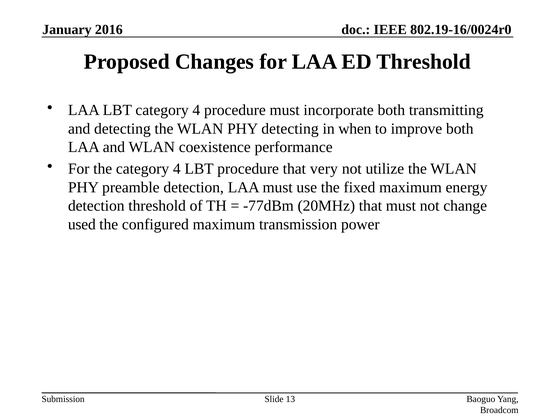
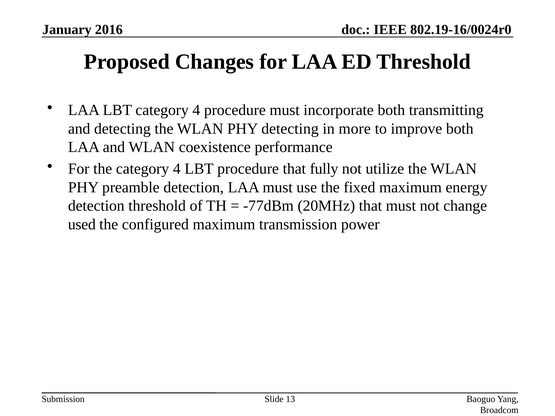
when: when -> more
very: very -> fully
